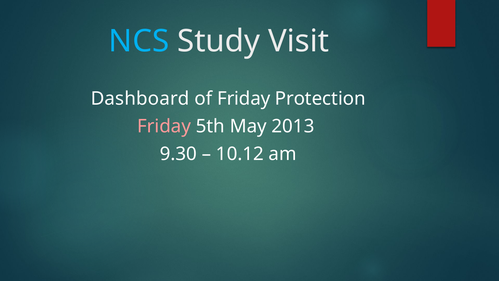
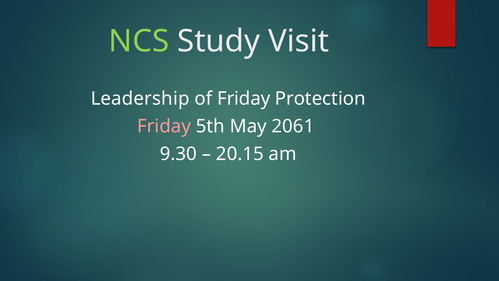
NCS colour: light blue -> light green
Dashboard: Dashboard -> Leadership
2013: 2013 -> 2061
10.12: 10.12 -> 20.15
